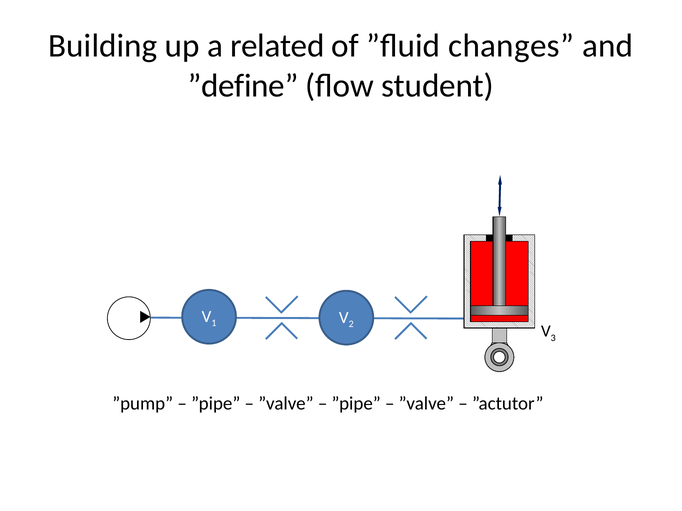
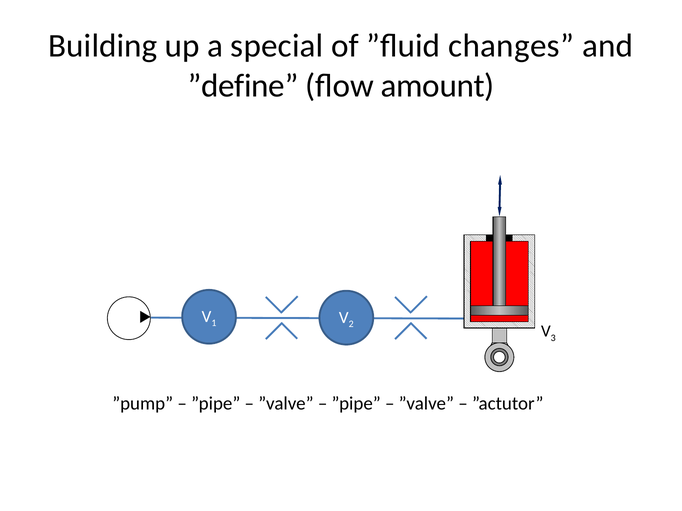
related: related -> special
student: student -> amount
